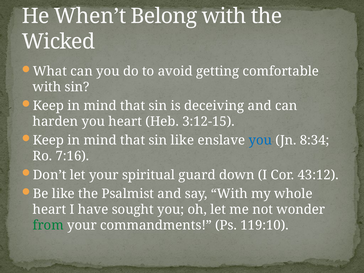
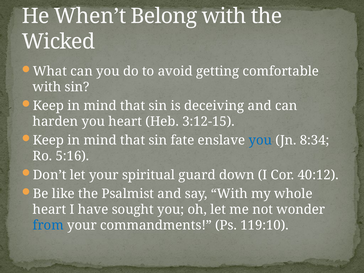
sin like: like -> fate
7:16: 7:16 -> 5:16
43:12: 43:12 -> 40:12
from colour: green -> blue
